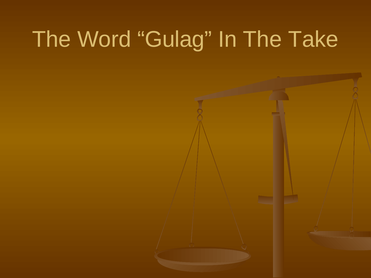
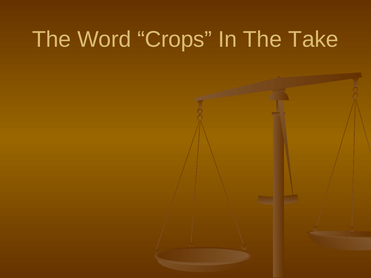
Gulag: Gulag -> Crops
